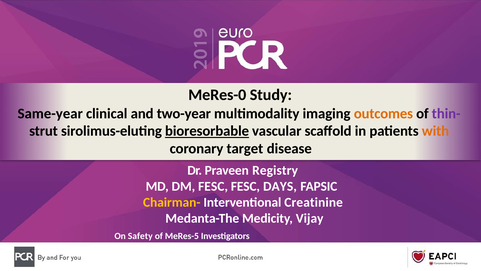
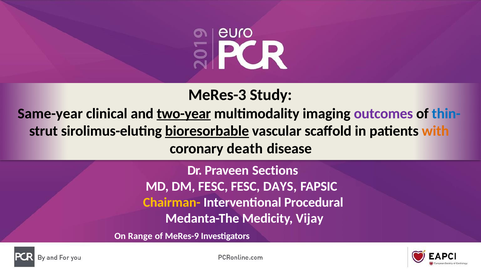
MeRes-0: MeRes-0 -> MeRes-3
two-year underline: none -> present
outcomes colour: orange -> purple
thin- colour: purple -> blue
target: target -> death
Registry: Registry -> Sections
Creatinine: Creatinine -> Procedural
Safety: Safety -> Range
MeRes-5: MeRes-5 -> MeRes-9
